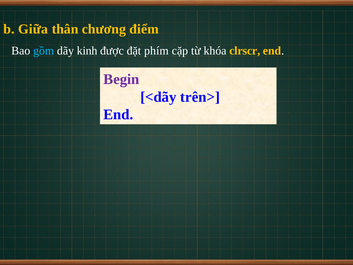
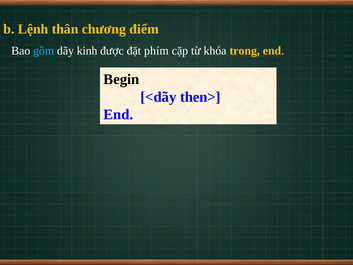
Giữa: Giữa -> Lệnh
clrscr: clrscr -> trong
Begin colour: purple -> black
trên>: trên> -> then>
